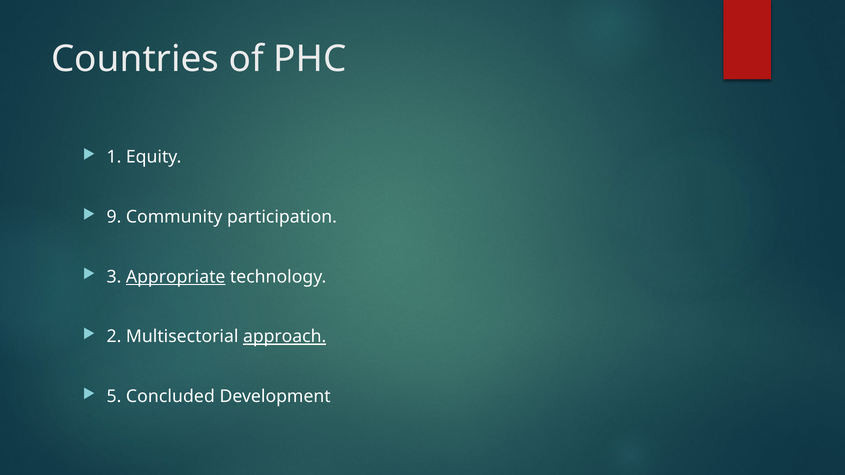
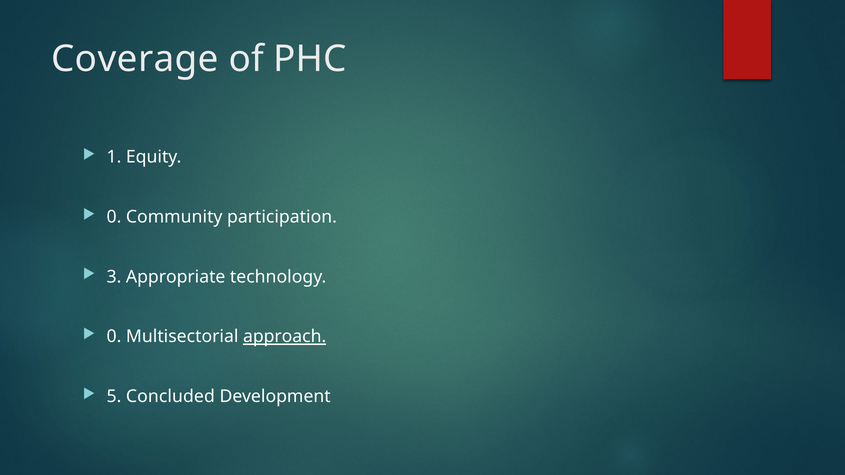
Countries: Countries -> Coverage
9 at (114, 217): 9 -> 0
Appropriate underline: present -> none
2 at (114, 337): 2 -> 0
